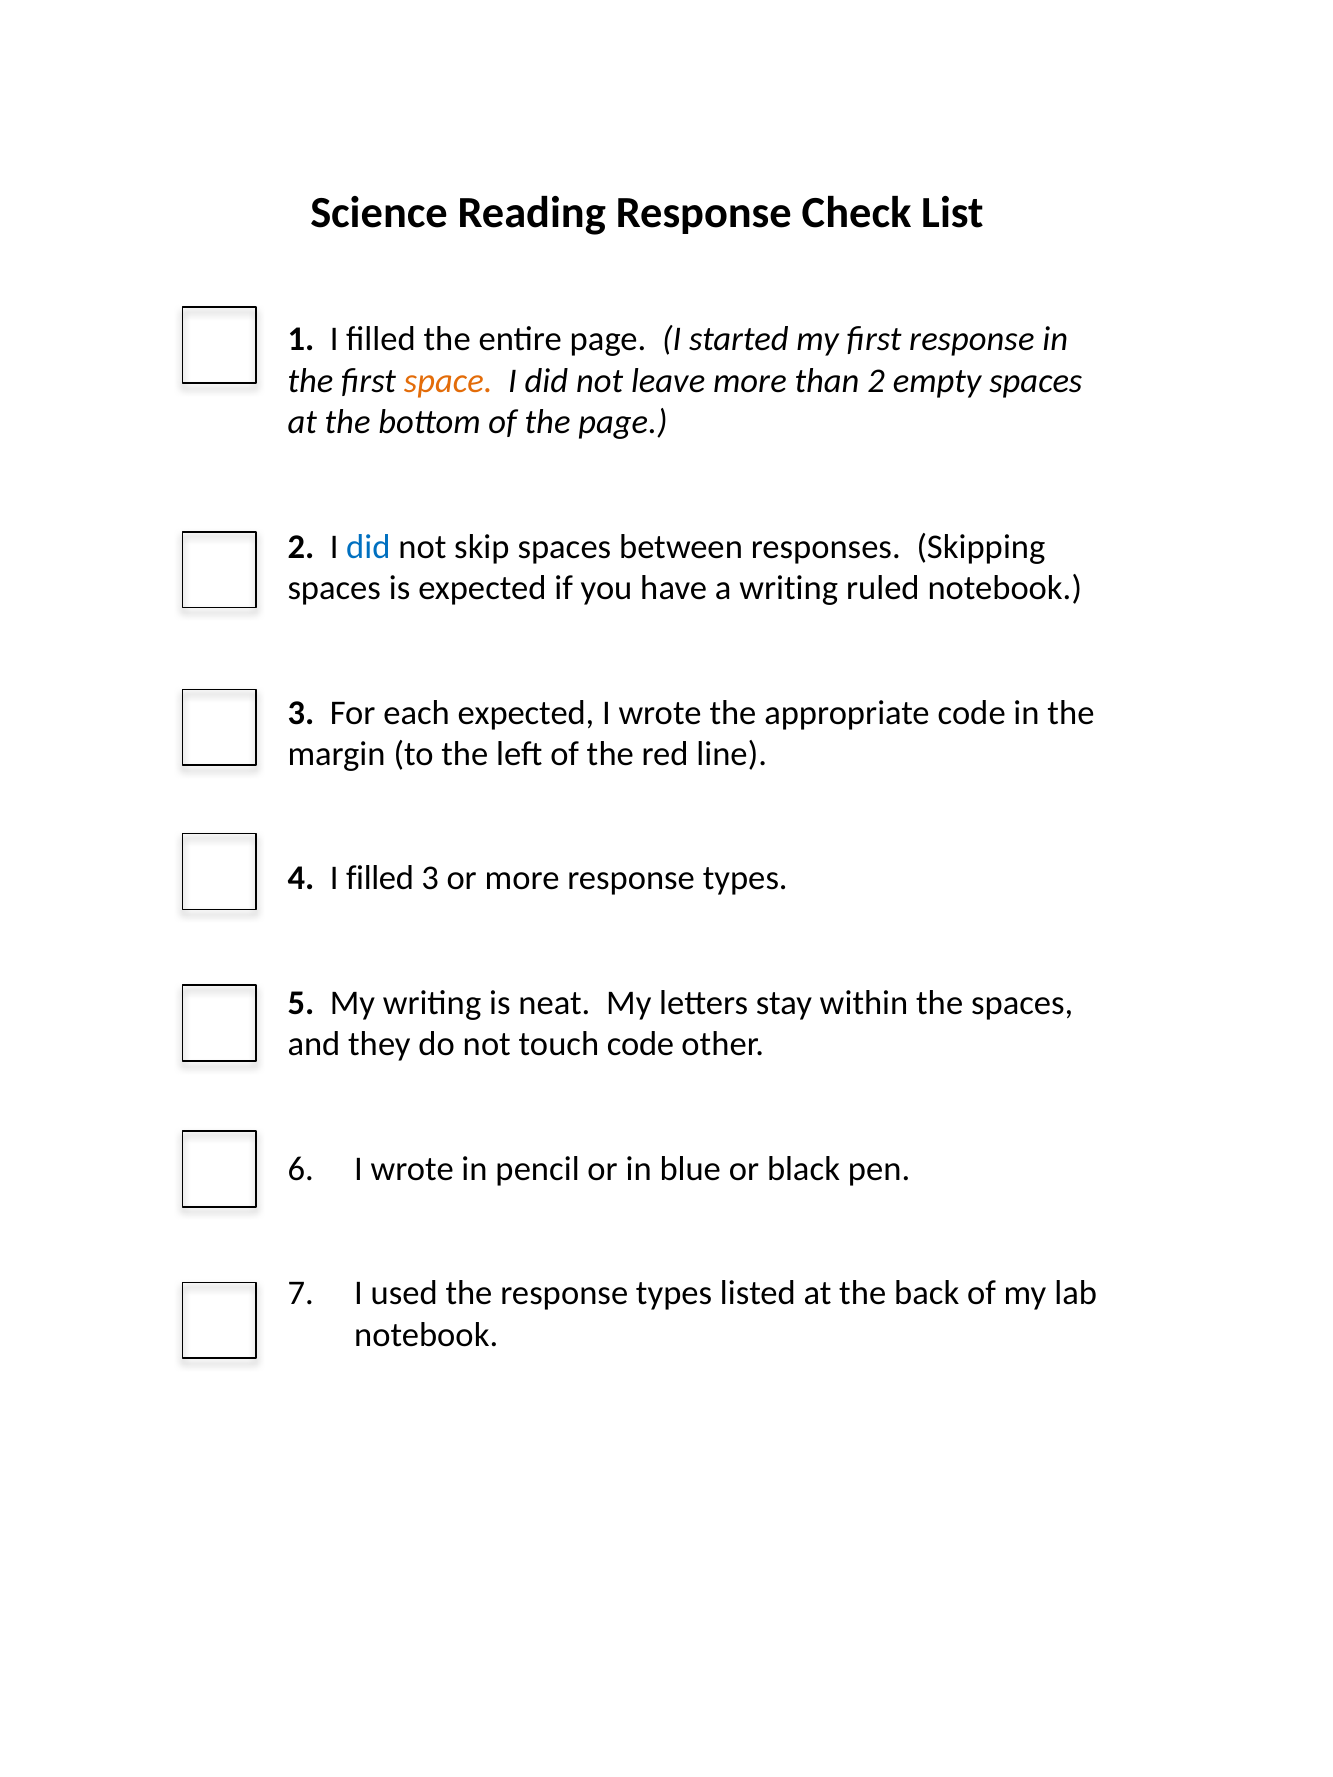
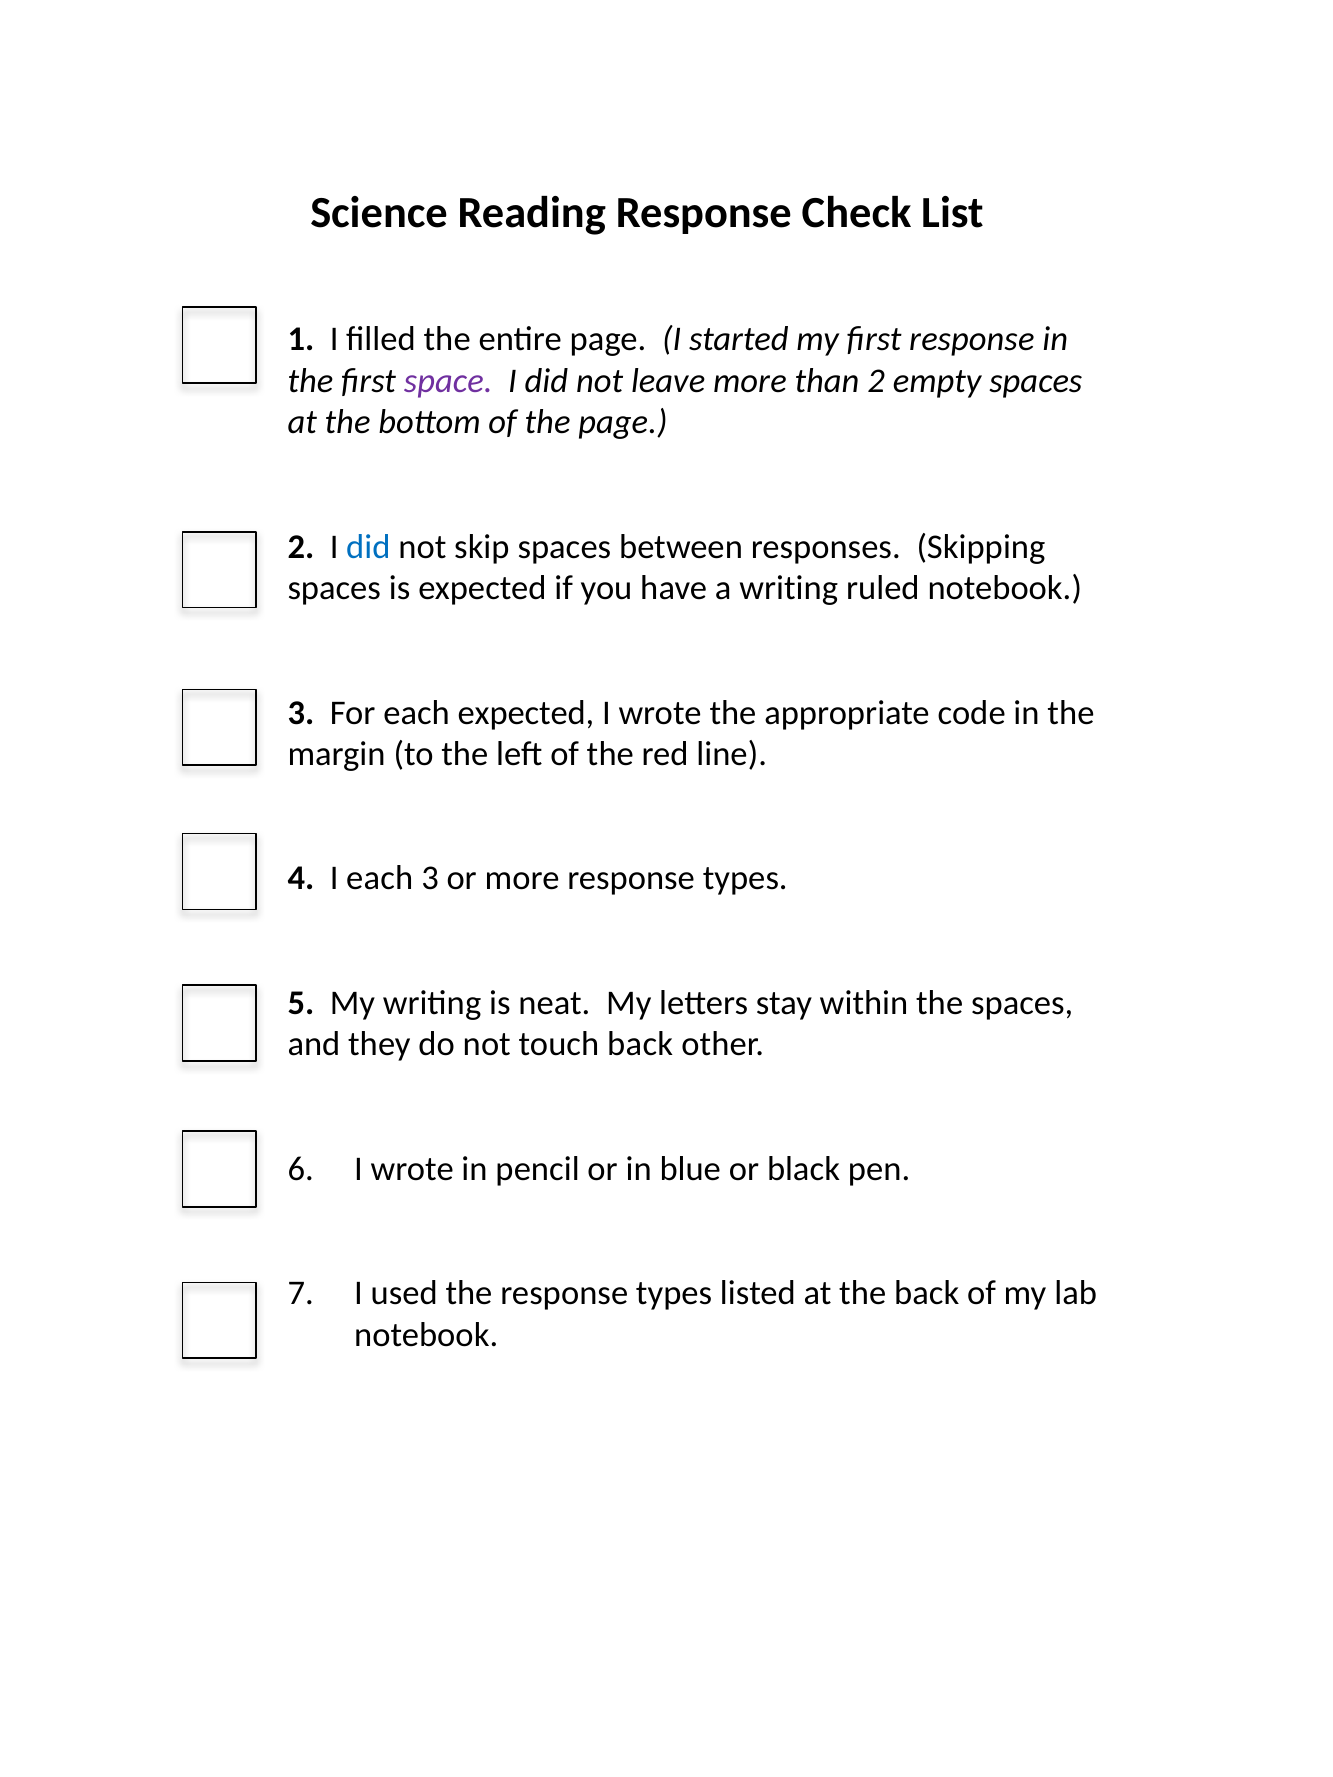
space colour: orange -> purple
4 I filled: filled -> each
touch code: code -> back
